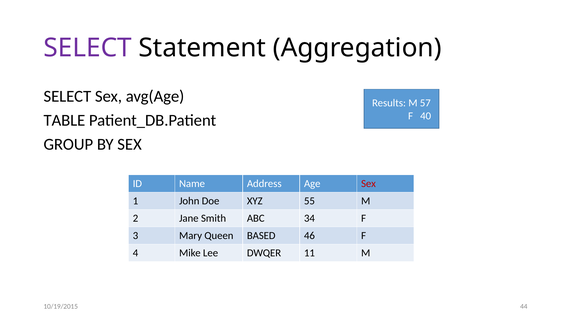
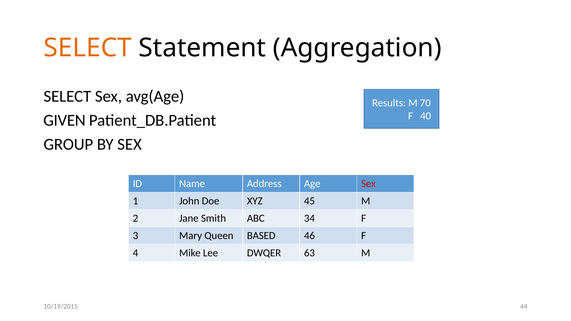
SELECT at (88, 48) colour: purple -> orange
57: 57 -> 70
TABLE: TABLE -> GIVEN
55: 55 -> 45
11: 11 -> 63
